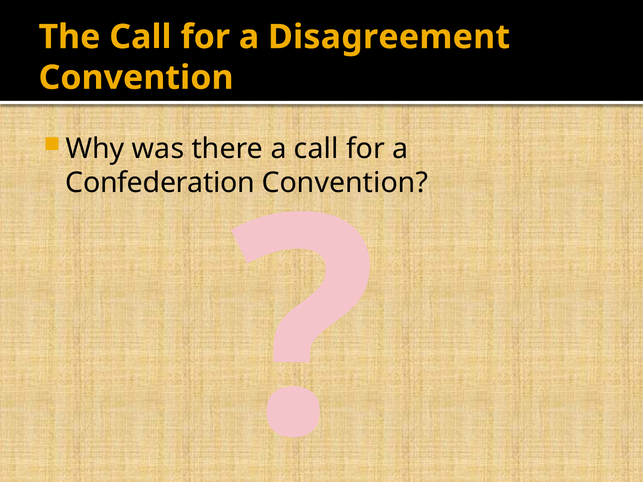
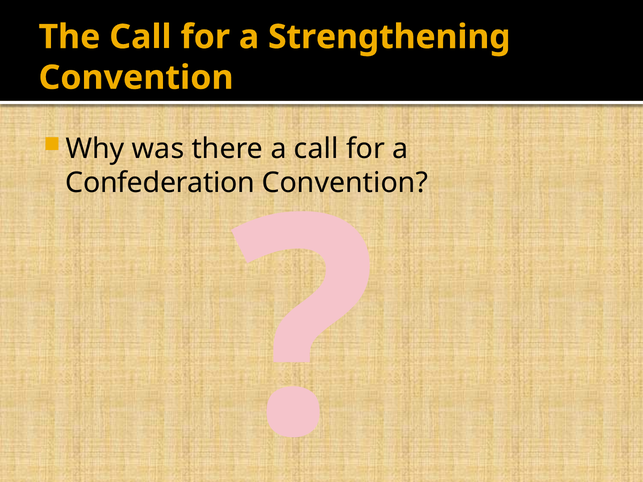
Disagreement: Disagreement -> Strengthening
